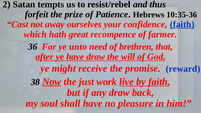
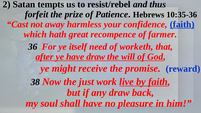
ourselves: ourselves -> harmless
unto: unto -> itself
brethren: brethren -> worketh
Now underline: present -> none
